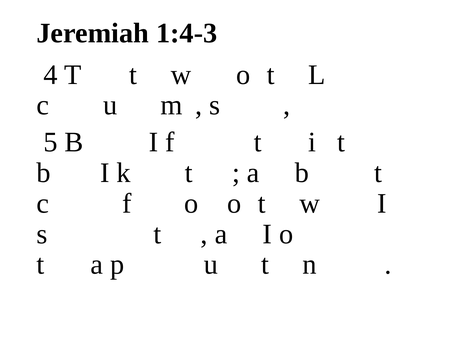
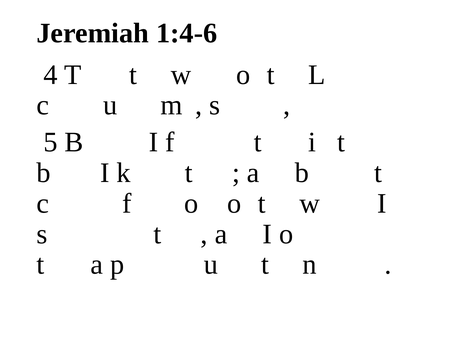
1:4-3: 1:4-3 -> 1:4-6
